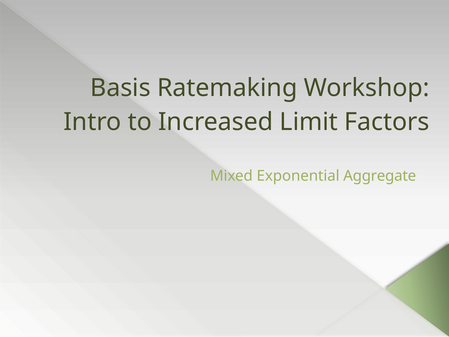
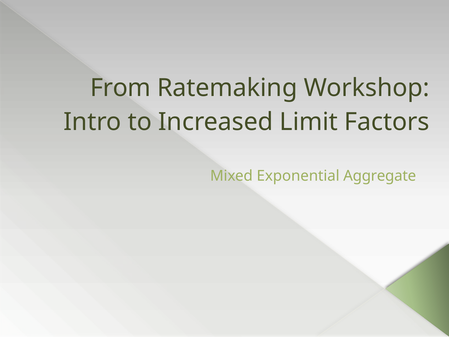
Basis: Basis -> From
